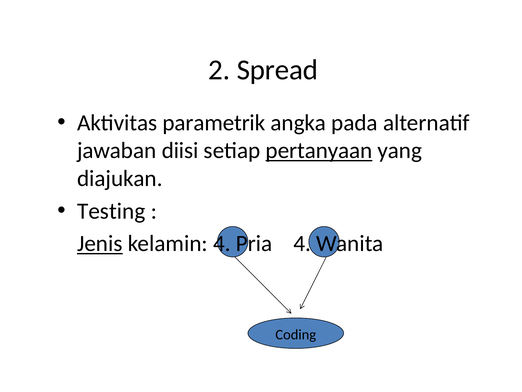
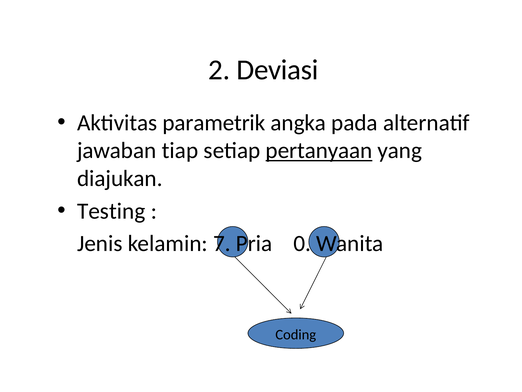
Spread: Spread -> Deviasi
diisi: diisi -> tiap
Jenis underline: present -> none
kelamin 4: 4 -> 7
Pria 4: 4 -> 0
